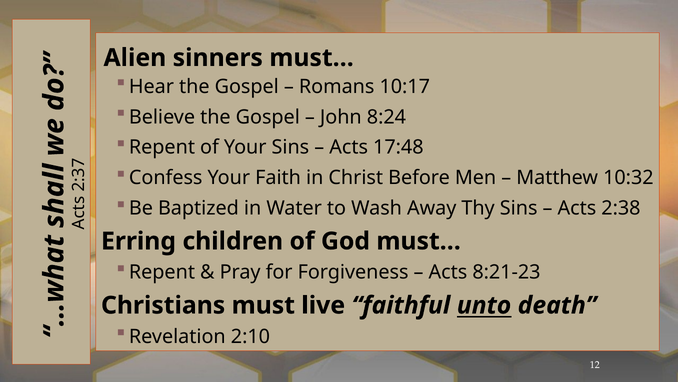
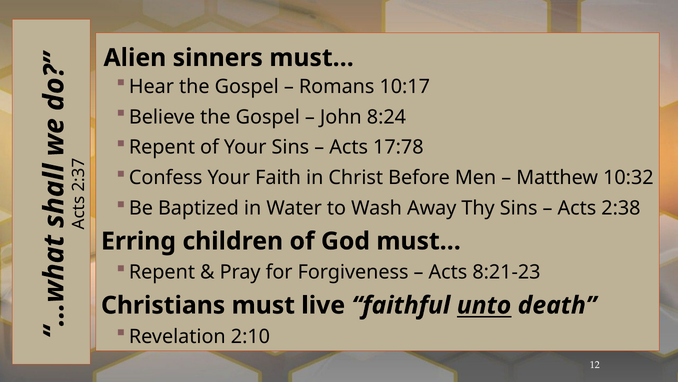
17:48: 17:48 -> 17:78
